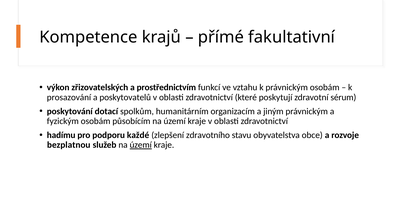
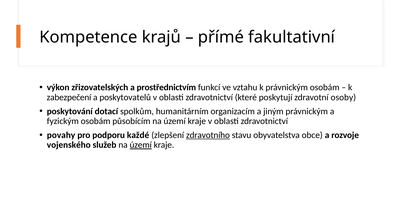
prosazování: prosazování -> zabezpečení
sérum: sérum -> osoby
hadímu: hadímu -> povahy
zdravotního underline: none -> present
bezplatnou: bezplatnou -> vojenského
